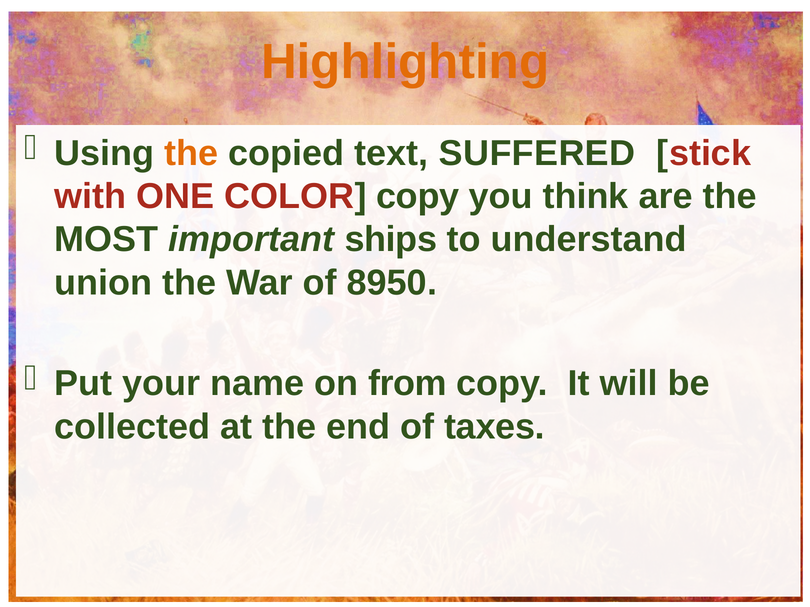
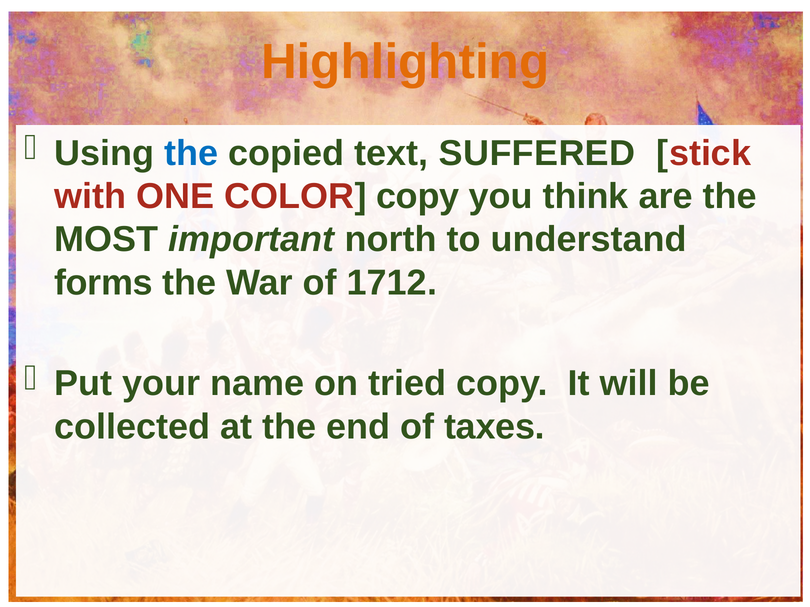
the at (191, 153) colour: orange -> blue
ships: ships -> north
union: union -> forms
8950: 8950 -> 1712
from: from -> tried
